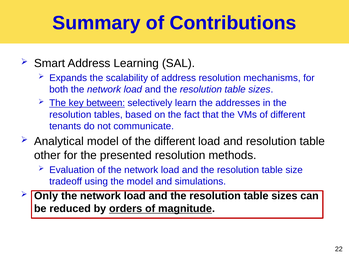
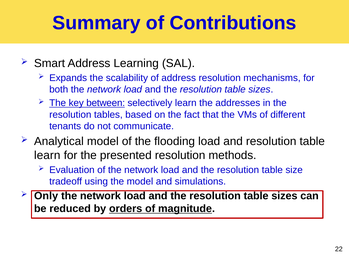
the different: different -> flooding
other at (47, 156): other -> learn
